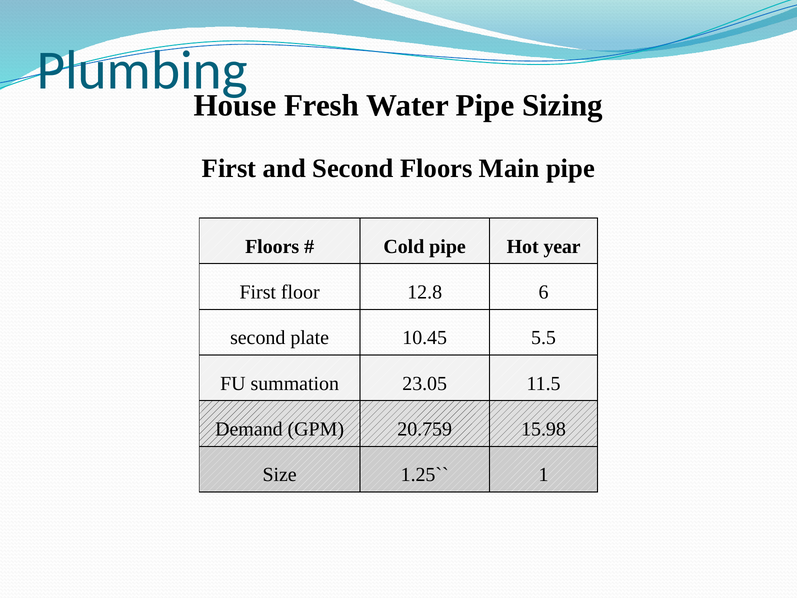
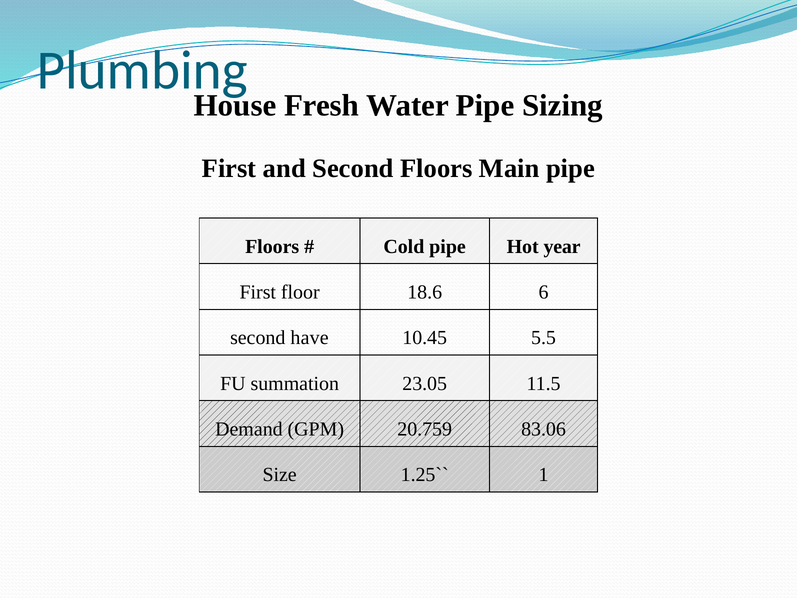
12.8: 12.8 -> 18.6
plate: plate -> have
15.98: 15.98 -> 83.06
